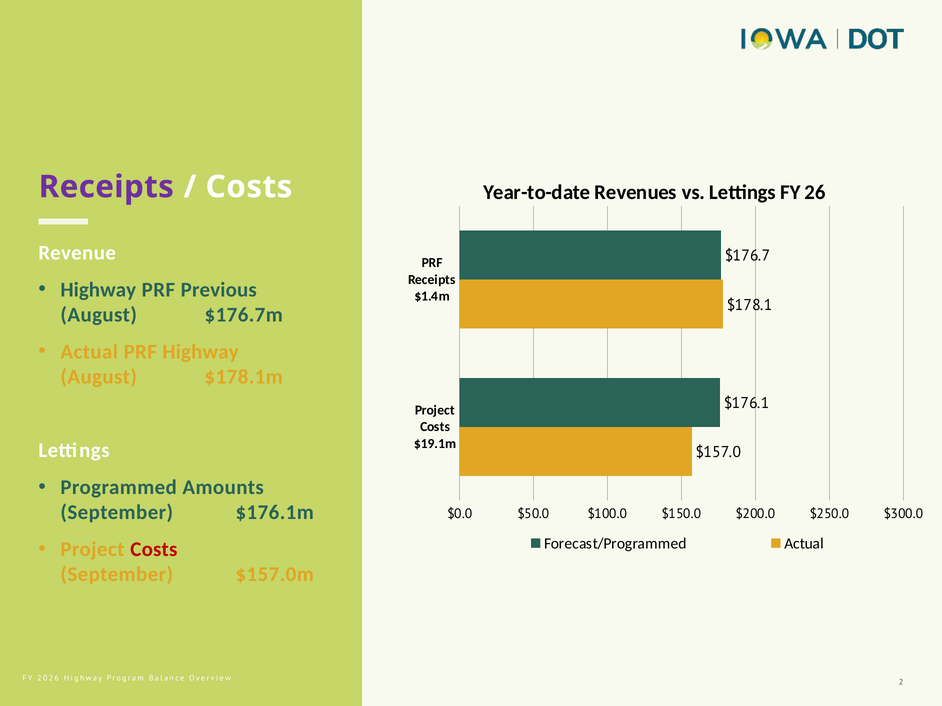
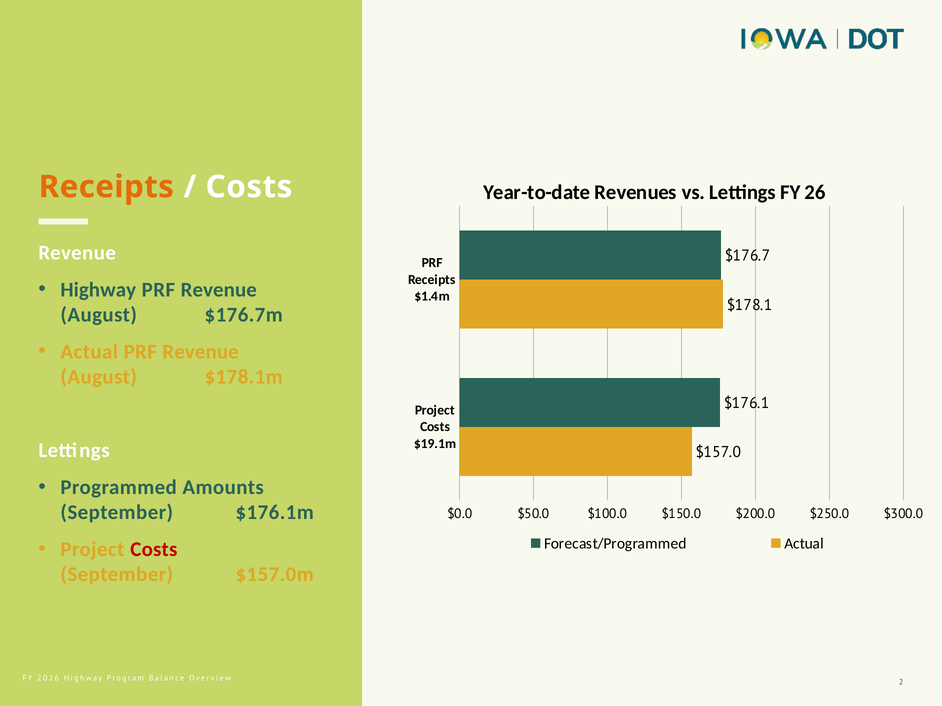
Receipts at (106, 187) colour: purple -> orange
Previous at (219, 290): Previous -> Revenue
Actual PRF Highway: Highway -> Revenue
